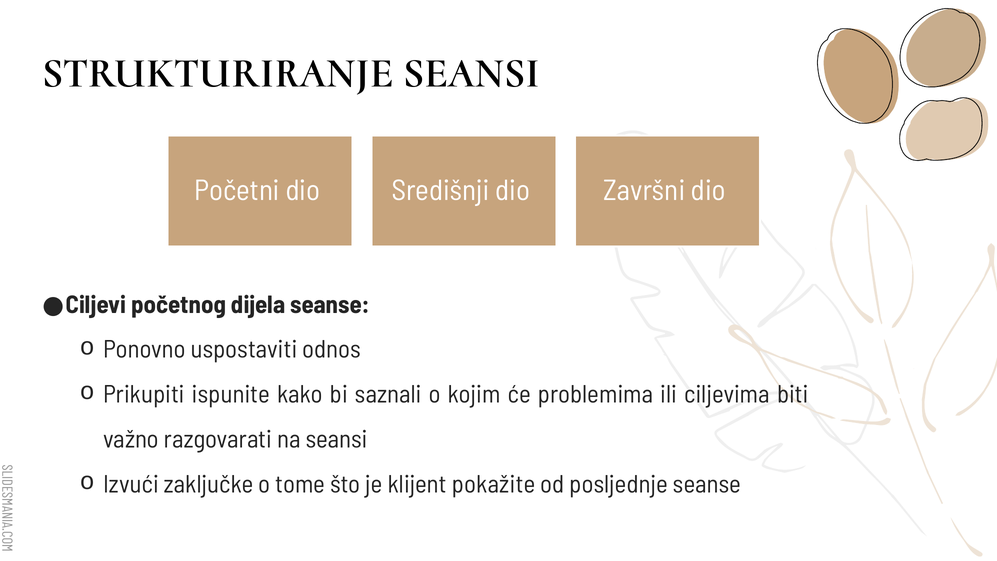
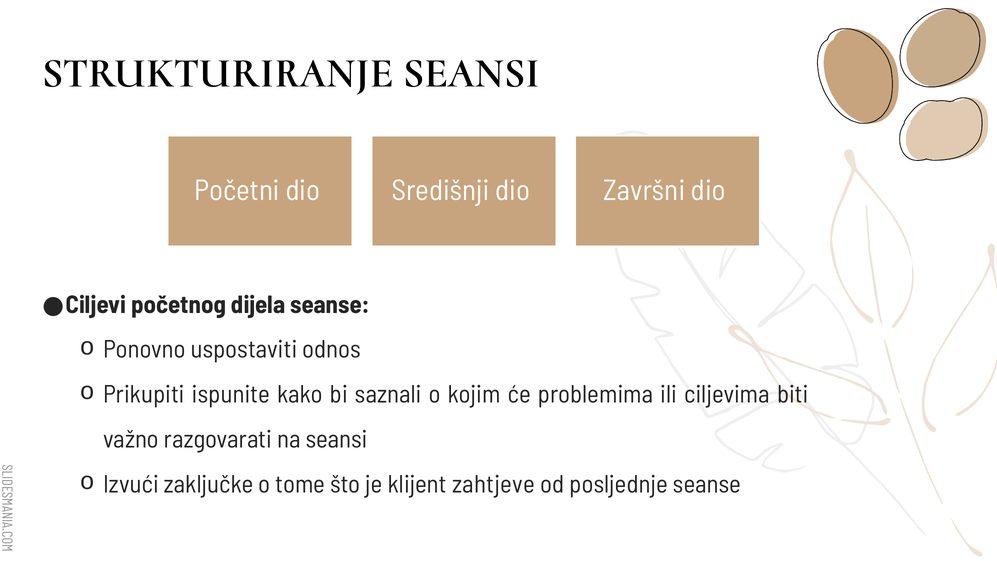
pokažite: pokažite -> zahtjeve
